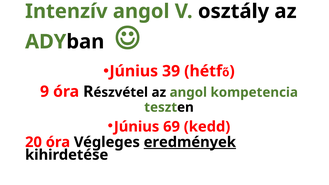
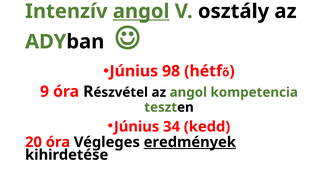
angol at (141, 11) underline: none -> present
39: 39 -> 98
69: 69 -> 34
